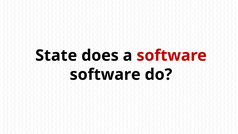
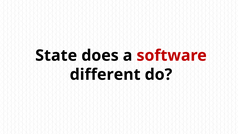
software at (105, 74): software -> different
